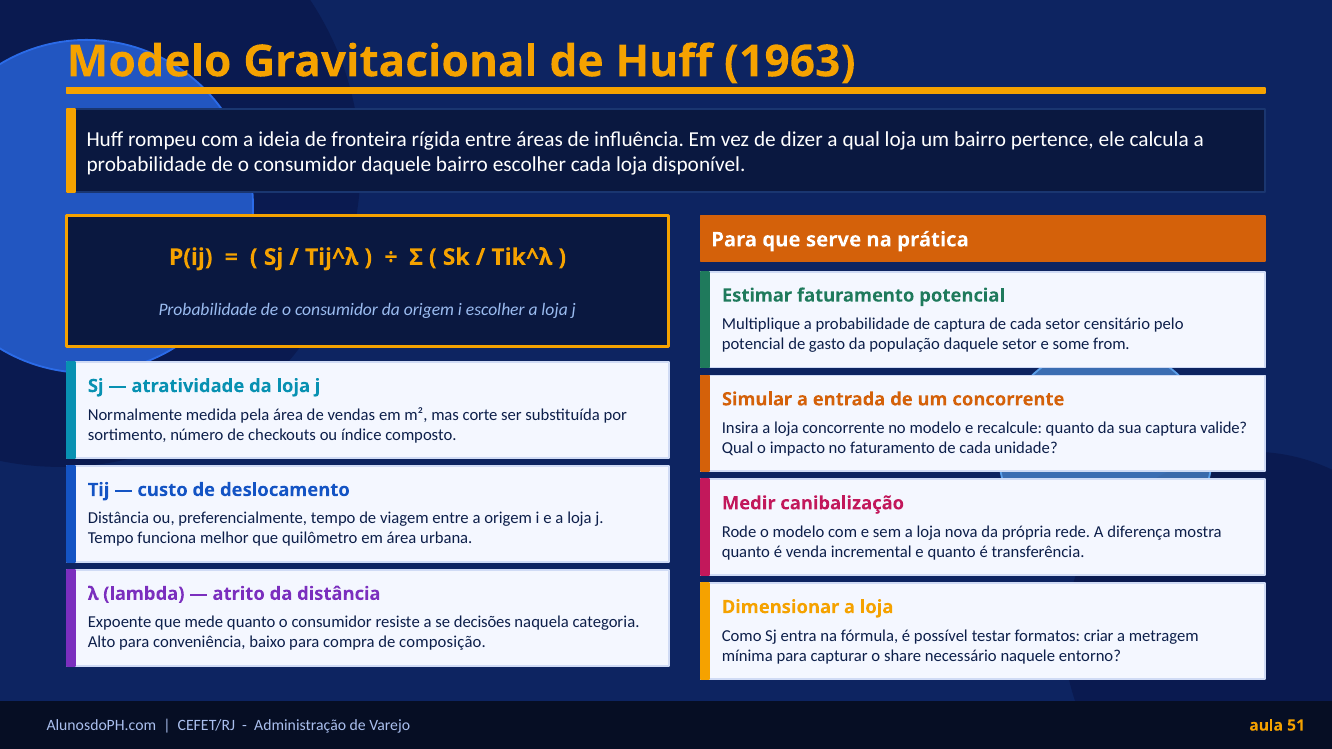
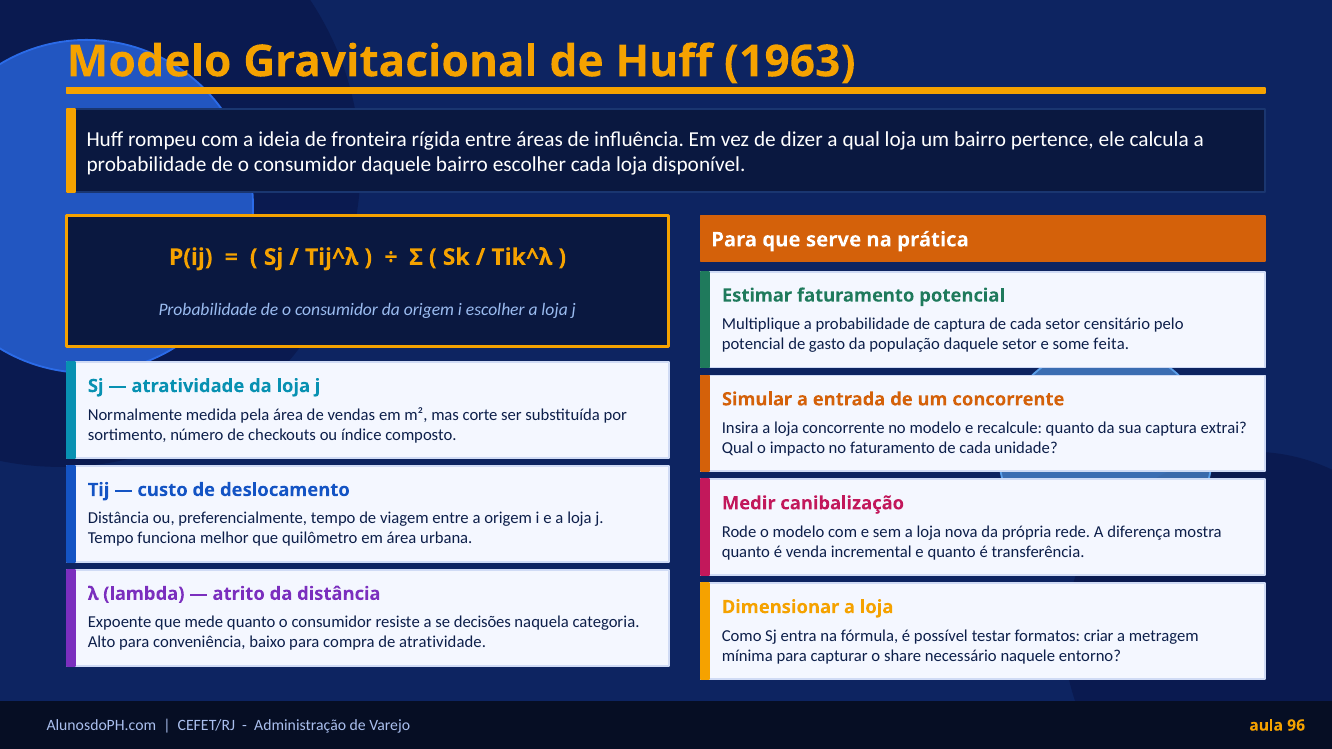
from: from -> feita
valide: valide -> extrai
de composição: composição -> atratividade
51: 51 -> 96
